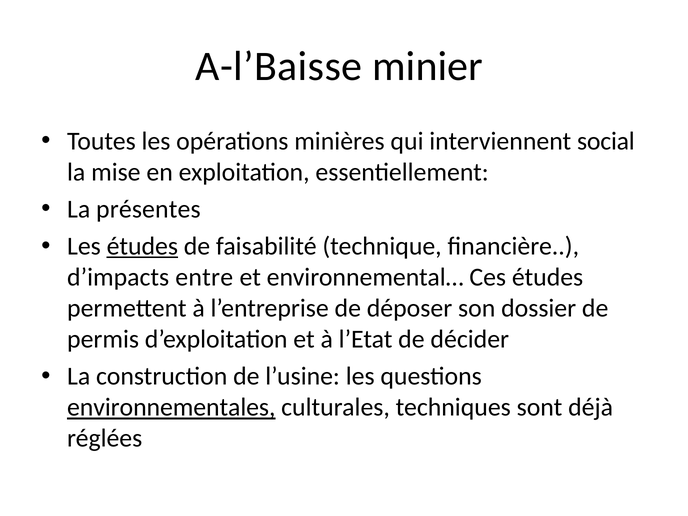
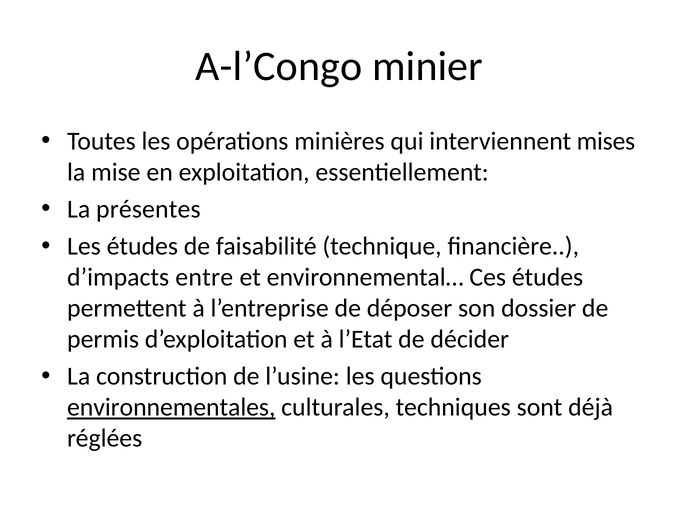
A-l’Baisse: A-l’Baisse -> A-l’Congo
social: social -> mises
études at (142, 246) underline: present -> none
